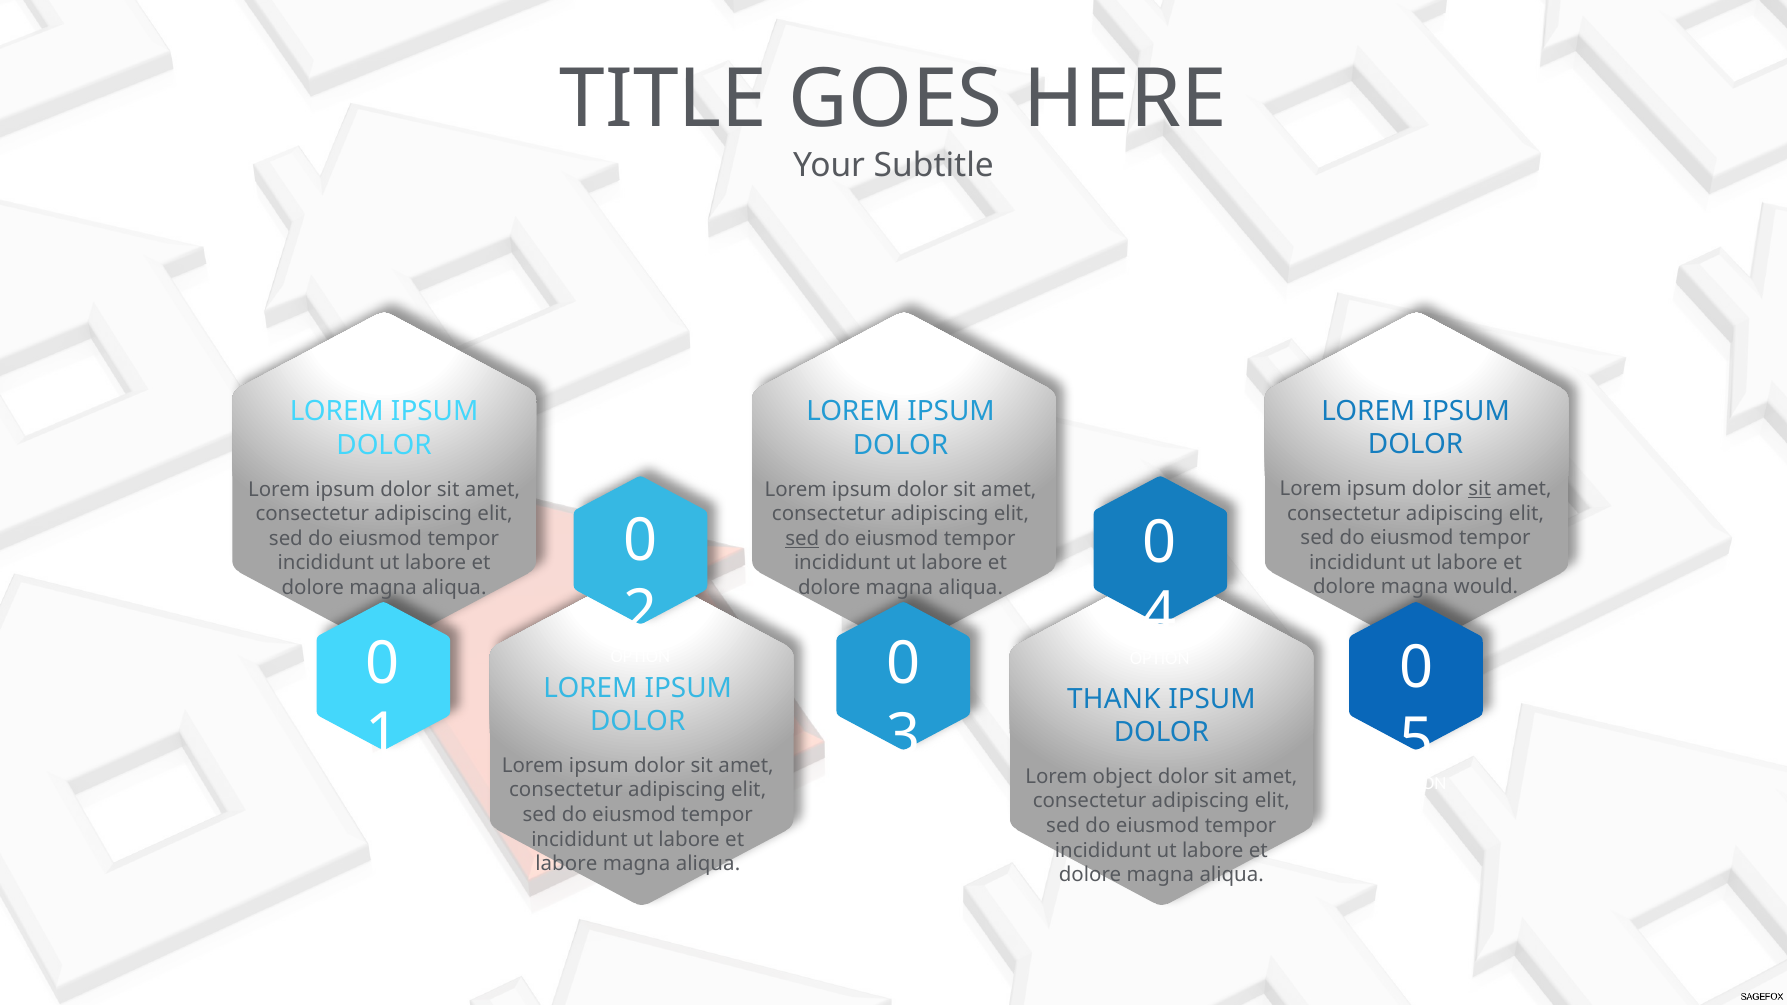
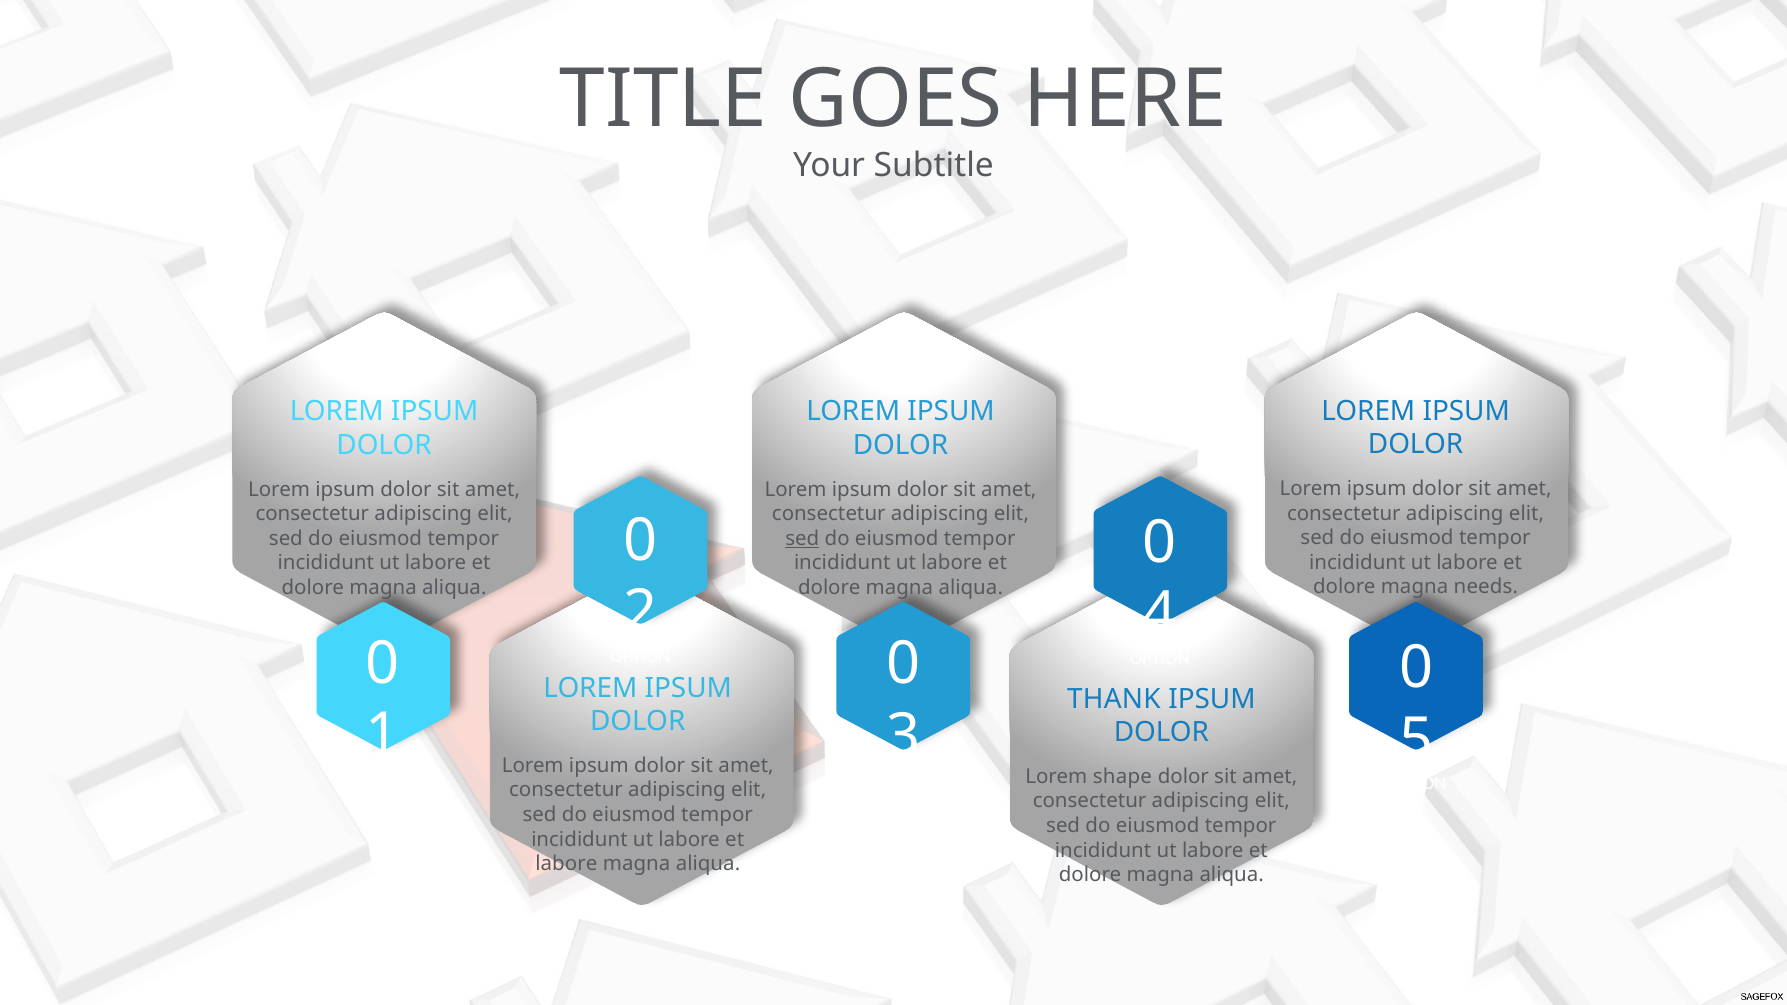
sit at (1480, 489) underline: present -> none
would: would -> needs
object: object -> shape
